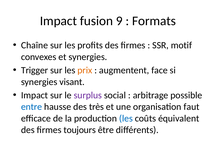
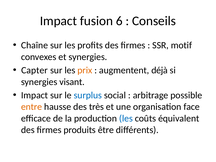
9: 9 -> 6
Formats: Formats -> Conseils
Trigger: Trigger -> Capter
face: face -> déjà
surplus colour: purple -> blue
entre colour: blue -> orange
faut: faut -> face
toujours: toujours -> produits
